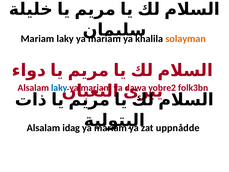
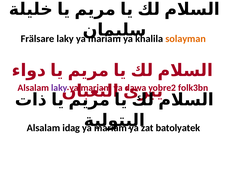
Mariam at (37, 39): Mariam -> Frälsare
laky at (59, 88) colour: blue -> purple
uppnådde: uppnådde -> batolyatek
